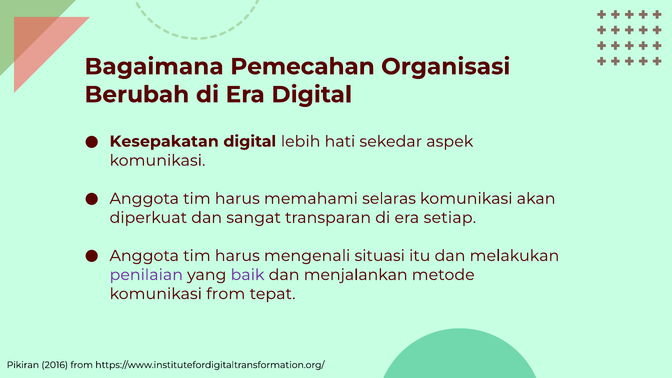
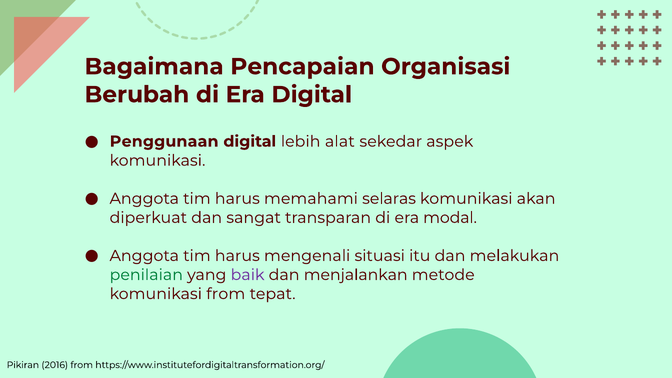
Pemecahan: Pemecahan -> Pencapaian
Kesepakatan: Kesepakatan -> Penggunaan
hati: hati -> alat
setiap: setiap -> modal
penilaian colour: purple -> green
